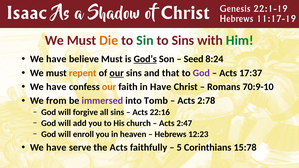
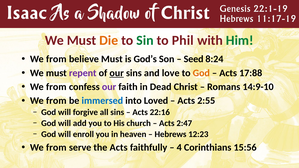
to Sins: Sins -> Phil
have at (56, 59): have -> from
God’s underline: present -> none
repent colour: orange -> purple
that: that -> love
God at (201, 73) colour: purple -> orange
17:37: 17:37 -> 17:88
have at (56, 87): have -> from
our at (109, 87) colour: orange -> purple
in Have: Have -> Dead
70:9-10: 70:9-10 -> 14:9-10
immersed colour: purple -> blue
Tomb: Tomb -> Loved
2:78: 2:78 -> 2:55
have at (56, 148): have -> from
5: 5 -> 4
15:78: 15:78 -> 15:56
